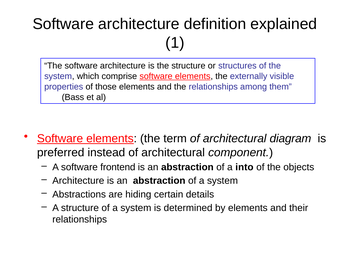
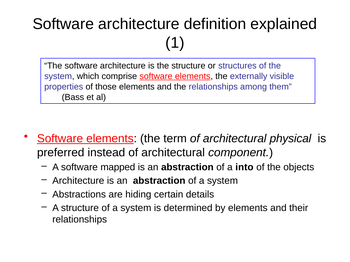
diagram: diagram -> physical
frontend: frontend -> mapped
